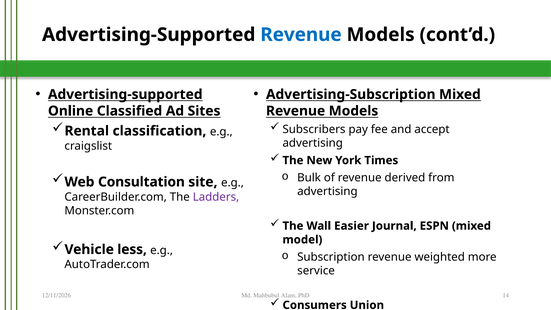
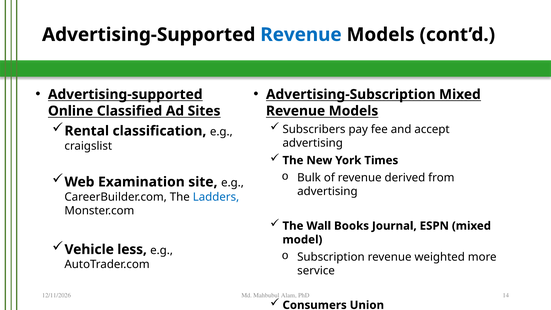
Consultation: Consultation -> Examination
Ladders colour: purple -> blue
Easier: Easier -> Books
